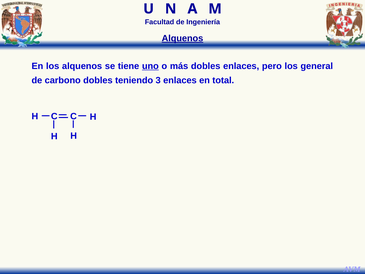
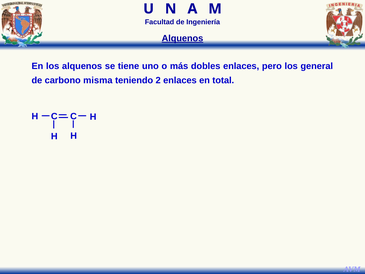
uno underline: present -> none
carbono dobles: dobles -> misma
3: 3 -> 2
